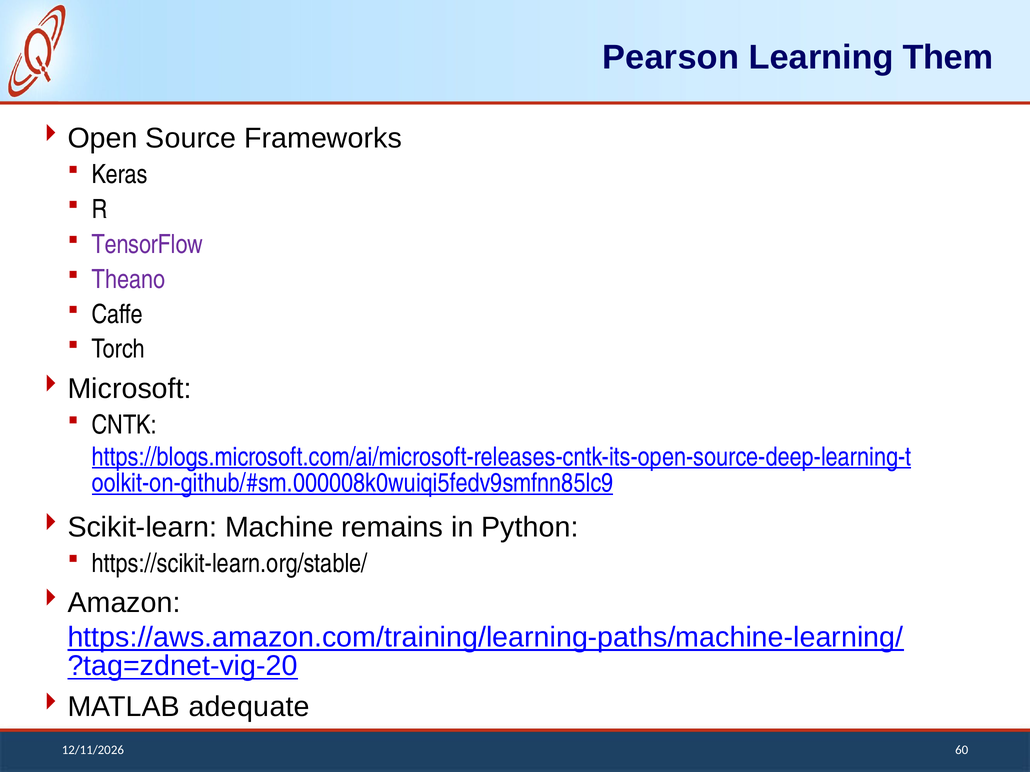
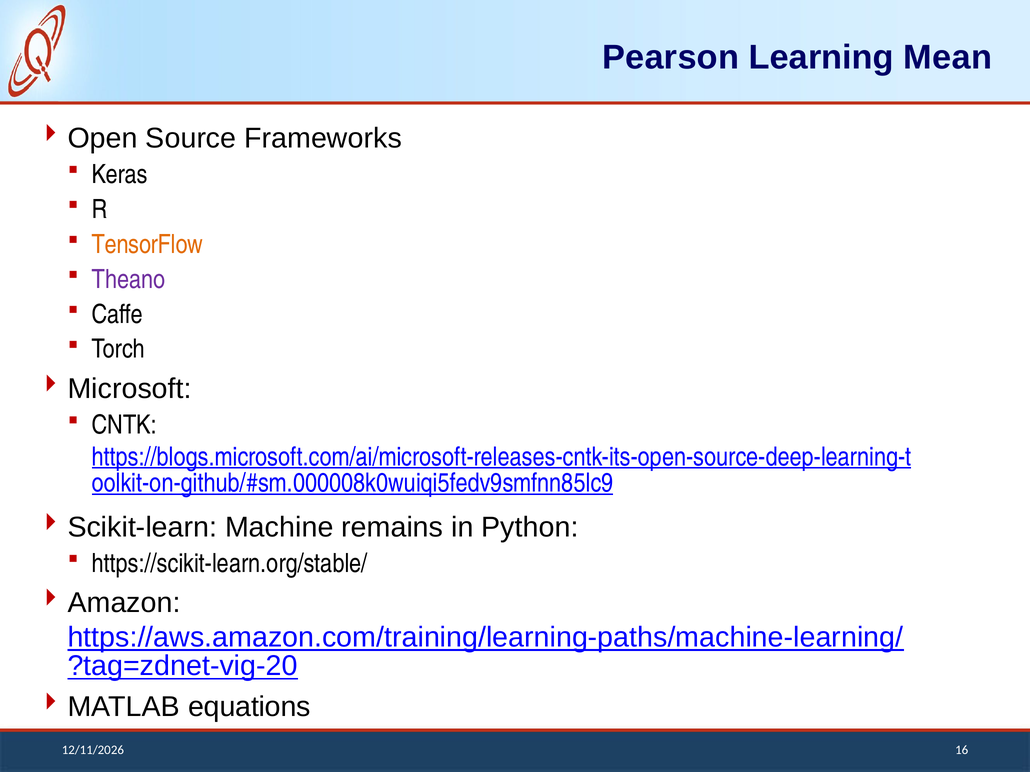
Them: Them -> Mean
TensorFlow colour: purple -> orange
adequate: adequate -> equations
60: 60 -> 16
